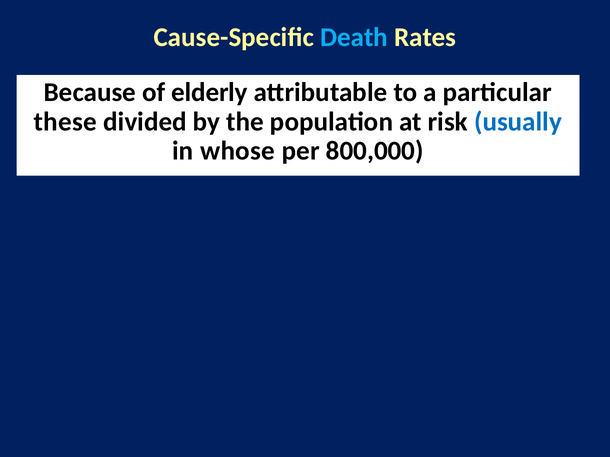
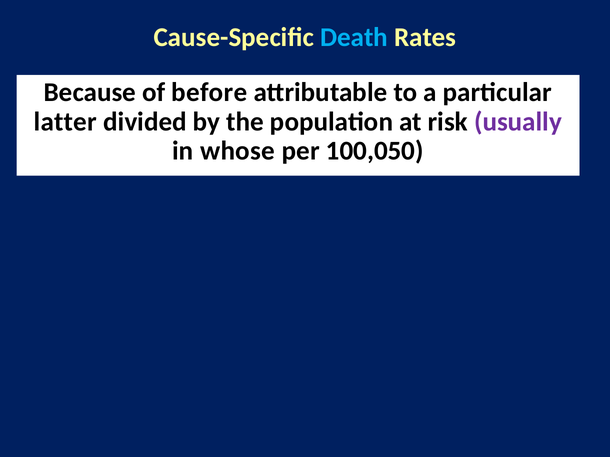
elderly: elderly -> before
these: these -> latter
usually colour: blue -> purple
800,000: 800,000 -> 100,050
